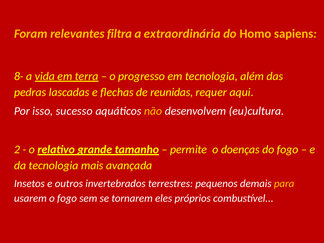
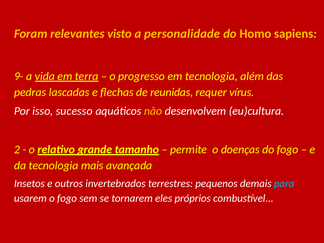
filtra: filtra -> visto
extraordinária: extraordinária -> personalidade
8-: 8- -> 9-
aqui: aqui -> vírus
para colour: yellow -> light blue
